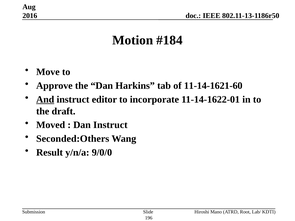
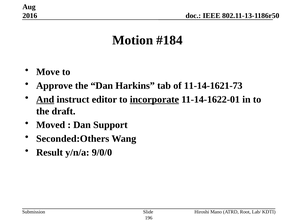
11-14-1621-60: 11-14-1621-60 -> 11-14-1621-73
incorporate underline: none -> present
Dan Instruct: Instruct -> Support
